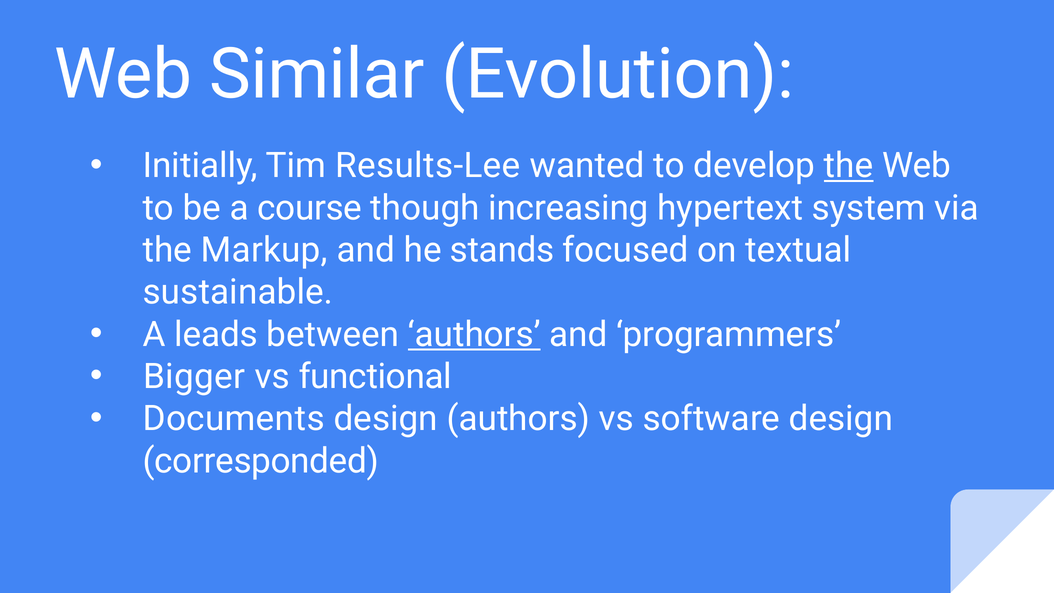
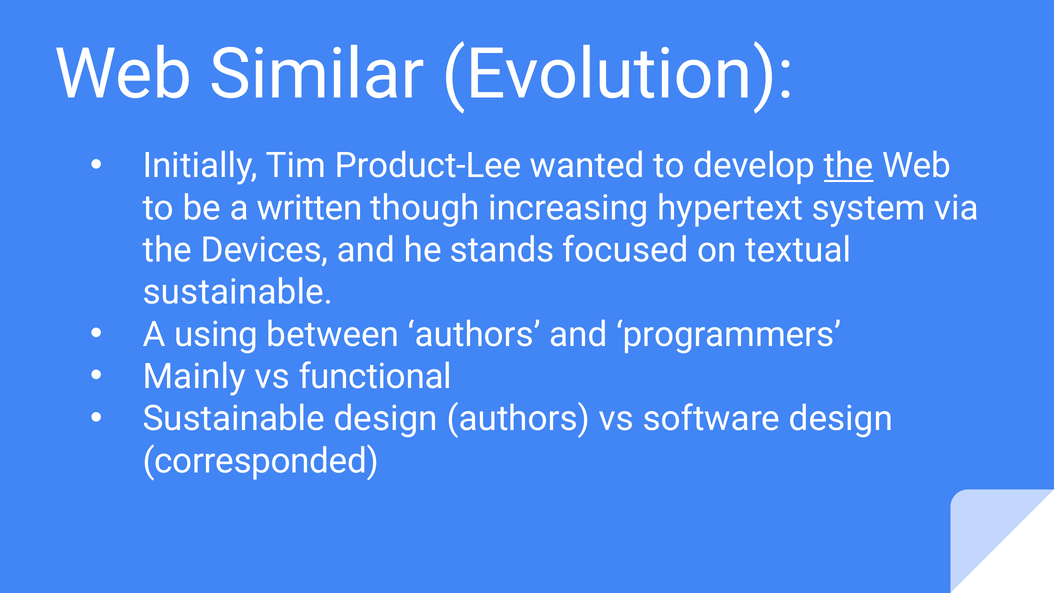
Results-Lee: Results-Lee -> Product-Lee
course: course -> written
Markup: Markup -> Devices
leads: leads -> using
authors at (474, 334) underline: present -> none
Bigger: Bigger -> Mainly
Documents at (234, 419): Documents -> Sustainable
